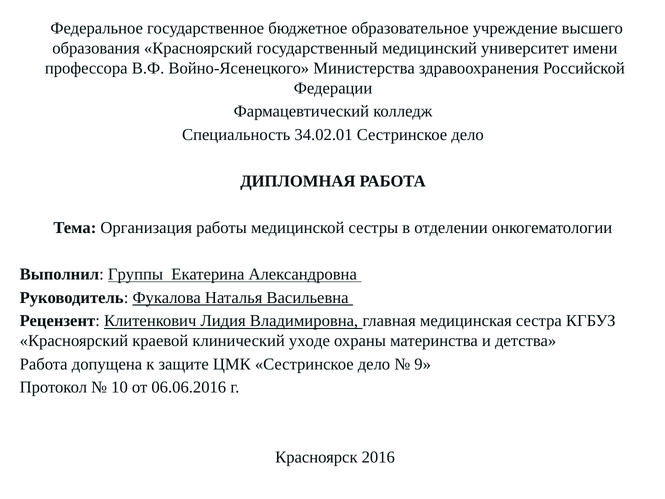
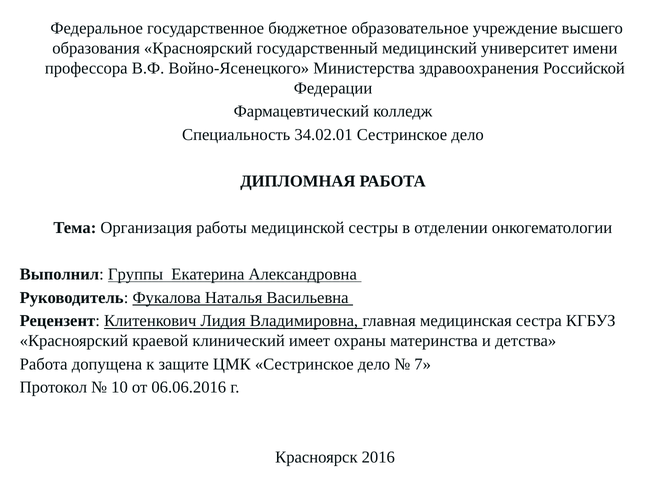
уходе: уходе -> имеет
9: 9 -> 7
